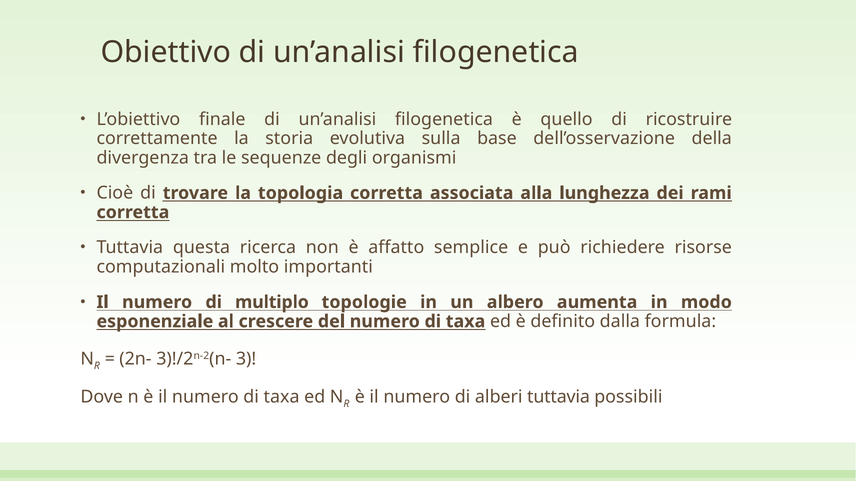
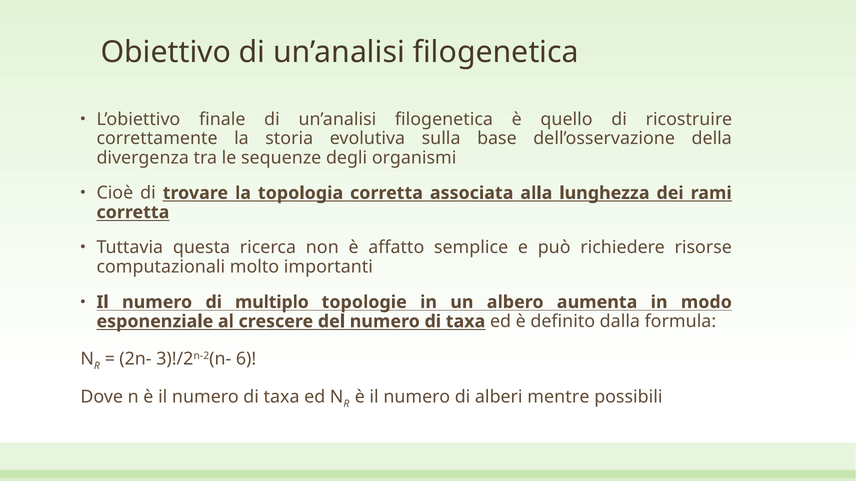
3: 3 -> 6
alberi tuttavia: tuttavia -> mentre
